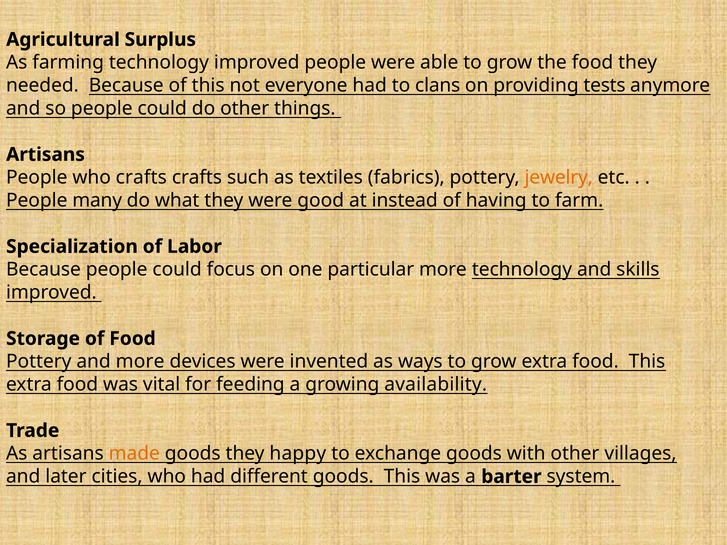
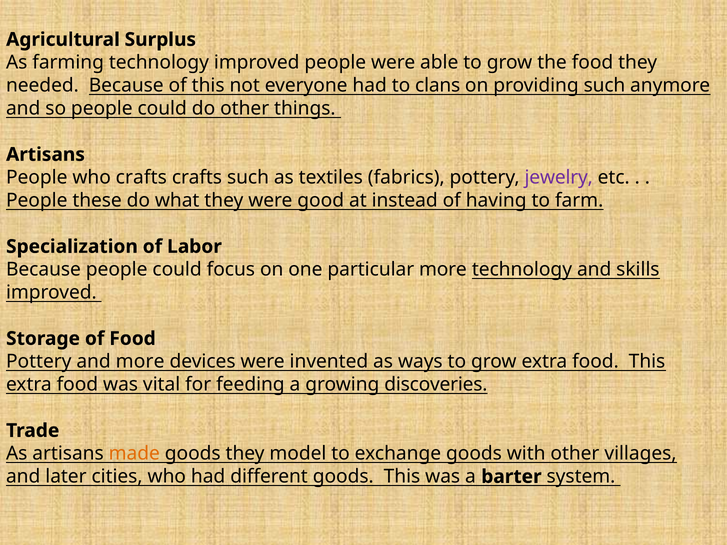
providing tests: tests -> such
jewelry colour: orange -> purple
many: many -> these
availability: availability -> discoveries
happy: happy -> model
